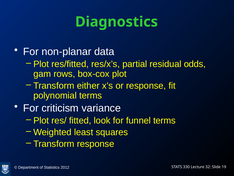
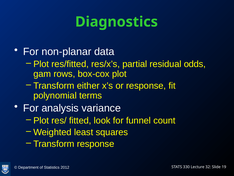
criticism: criticism -> analysis
funnel terms: terms -> count
